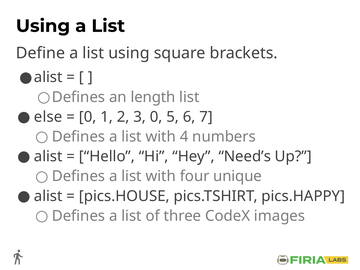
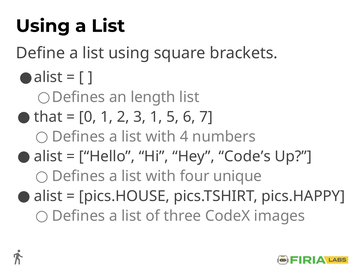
else: else -> that
3 0: 0 -> 1
Need’s: Need’s -> Code’s
